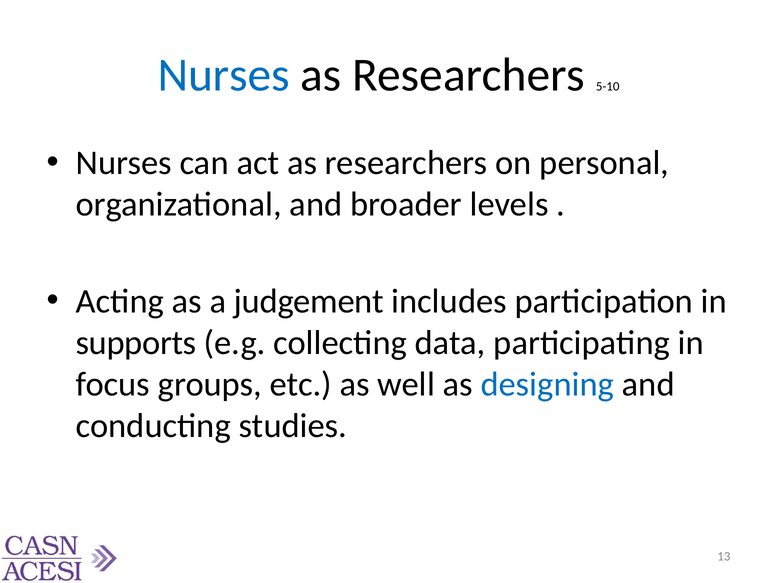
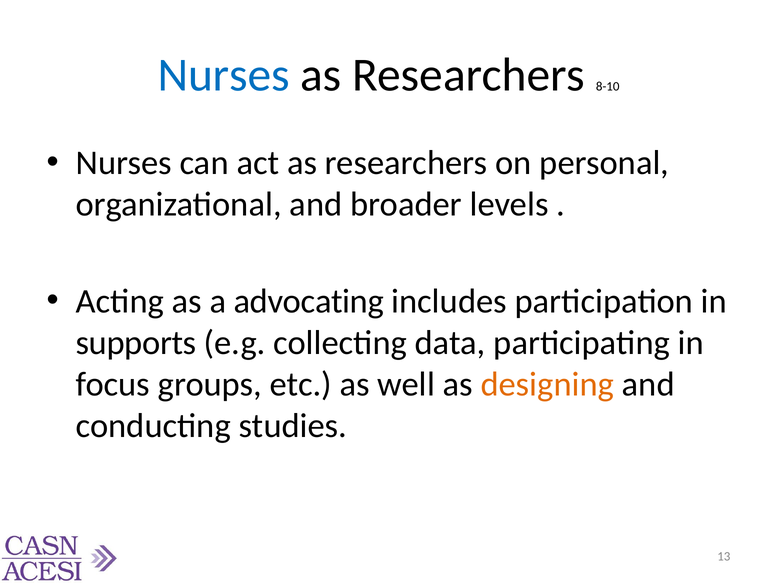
5-10: 5-10 -> 8-10
judgement: judgement -> advocating
designing colour: blue -> orange
